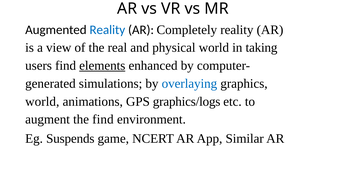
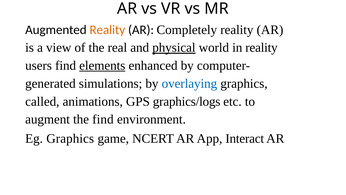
Reality at (107, 30) colour: blue -> orange
physical underline: none -> present
in taking: taking -> reality
world at (42, 101): world -> called
Eg Suspends: Suspends -> Graphics
Similar: Similar -> Interact
